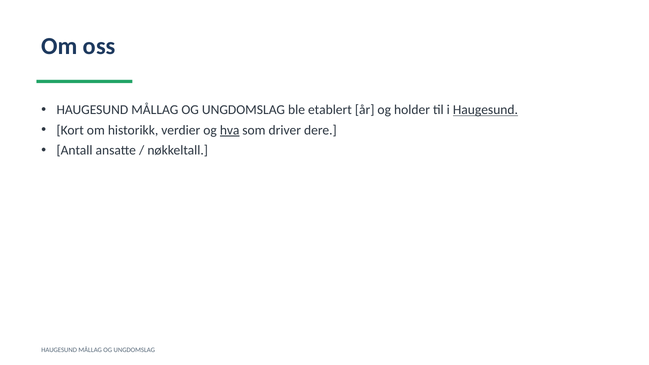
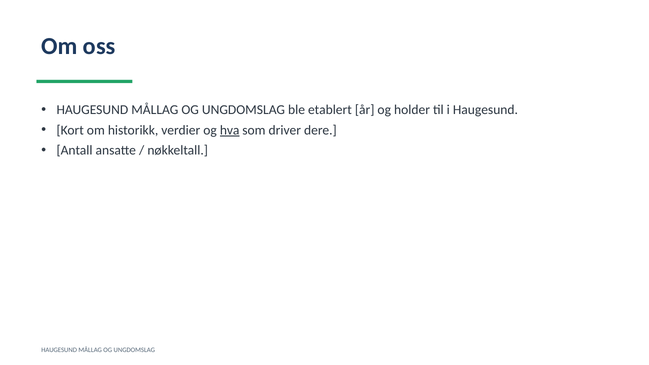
Haugesund at (485, 110) underline: present -> none
